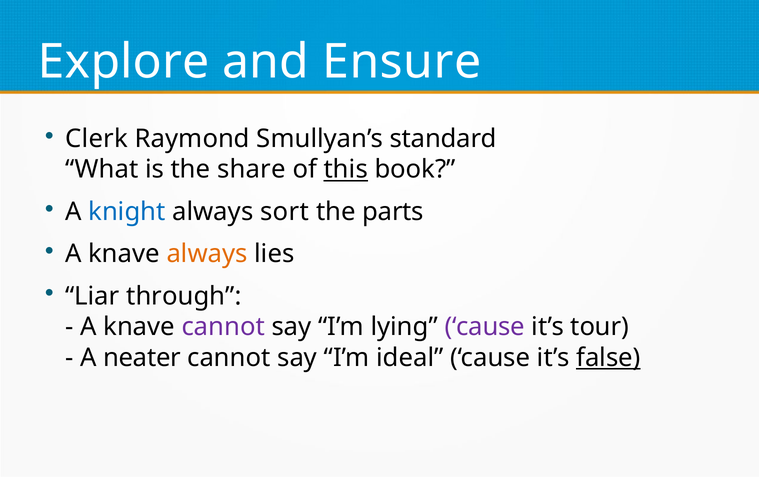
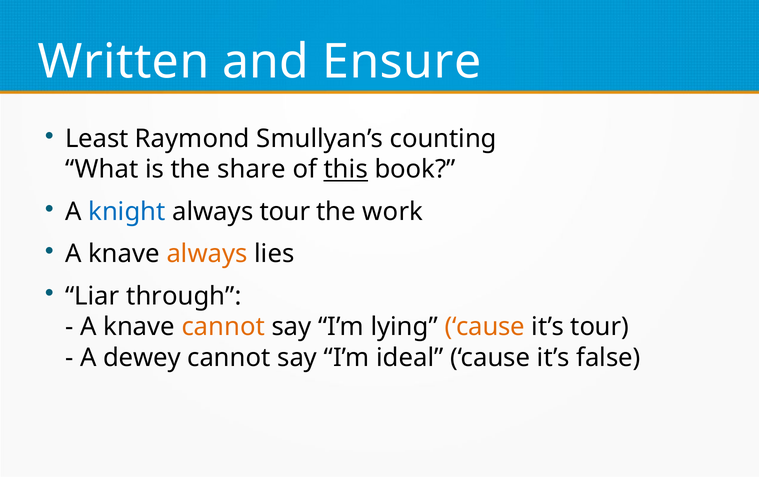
Explore: Explore -> Written
Clerk: Clerk -> Least
standard: standard -> counting
always sort: sort -> tour
parts: parts -> work
cannot at (223, 327) colour: purple -> orange
cause at (485, 327) colour: purple -> orange
neater: neater -> dewey
false underline: present -> none
